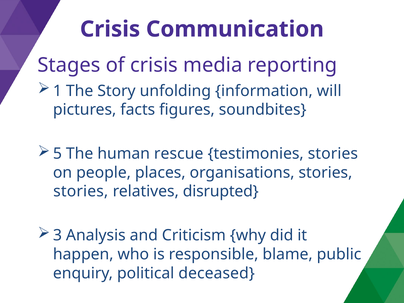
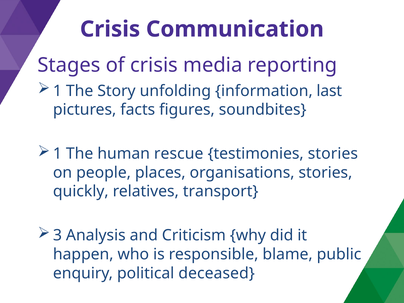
will: will -> last
5 at (57, 154): 5 -> 1
stories at (81, 191): stories -> quickly
disrupted: disrupted -> transport
